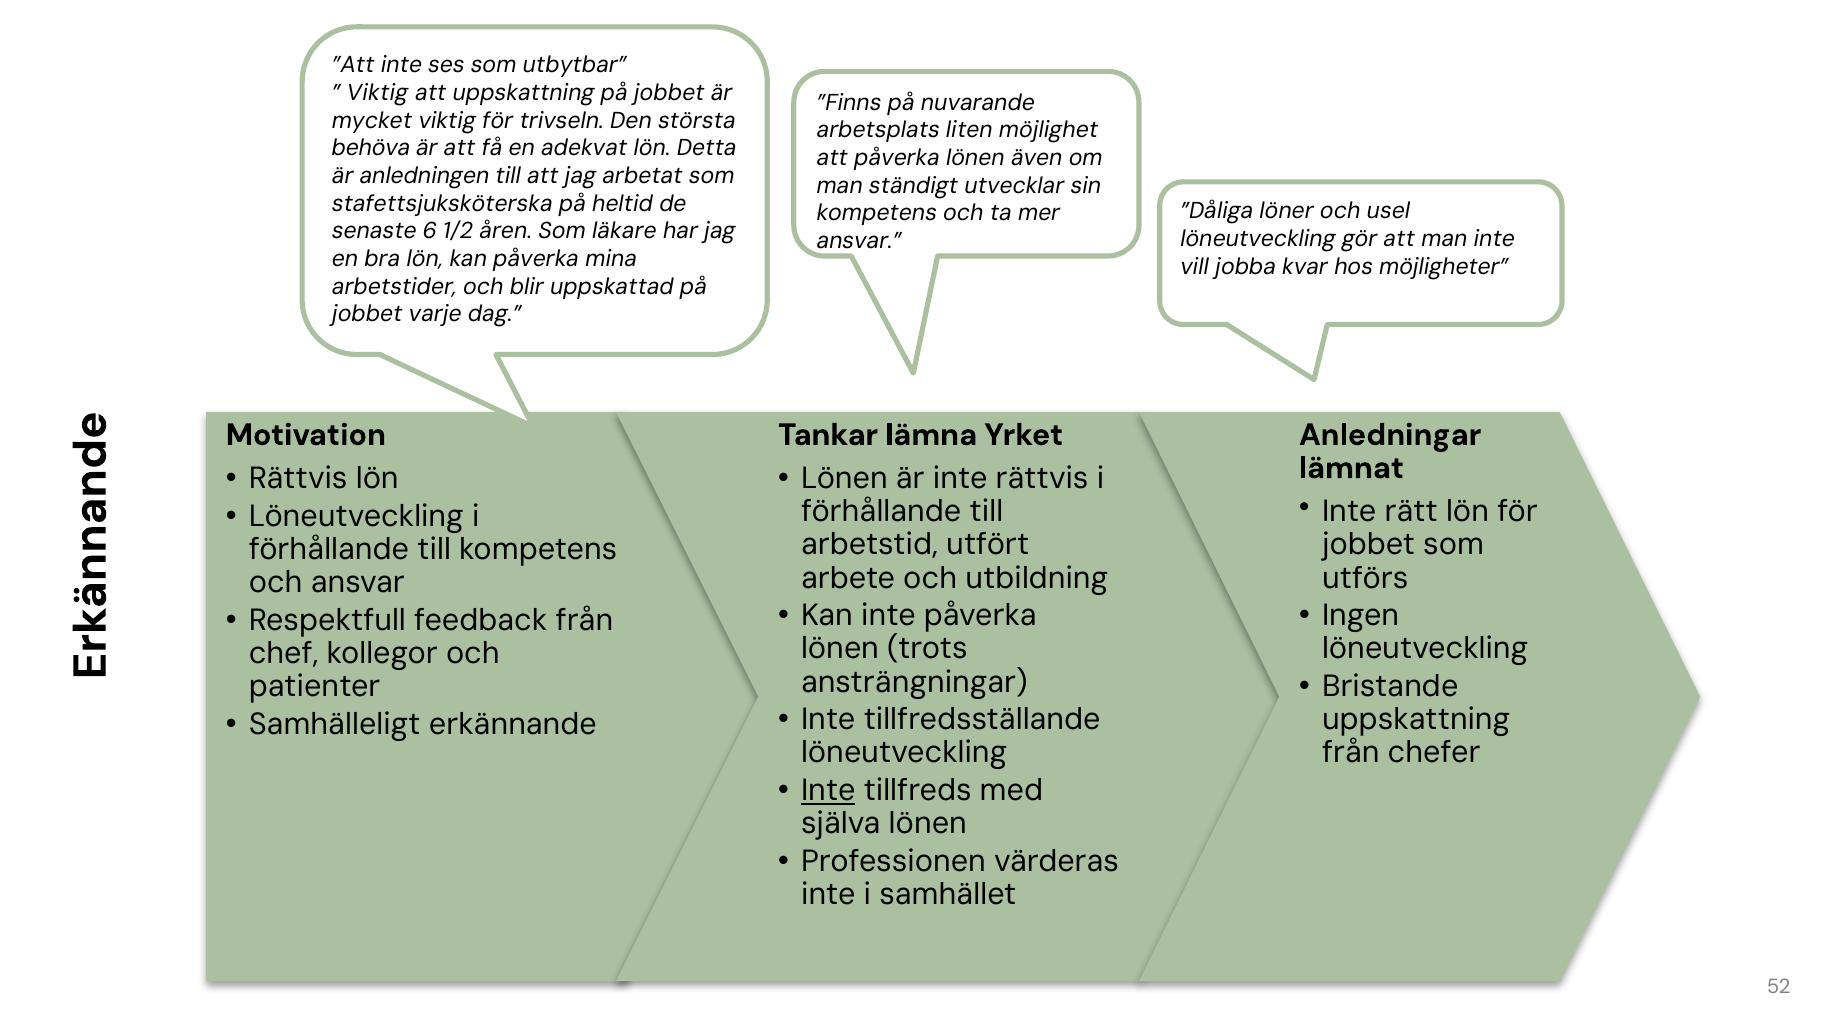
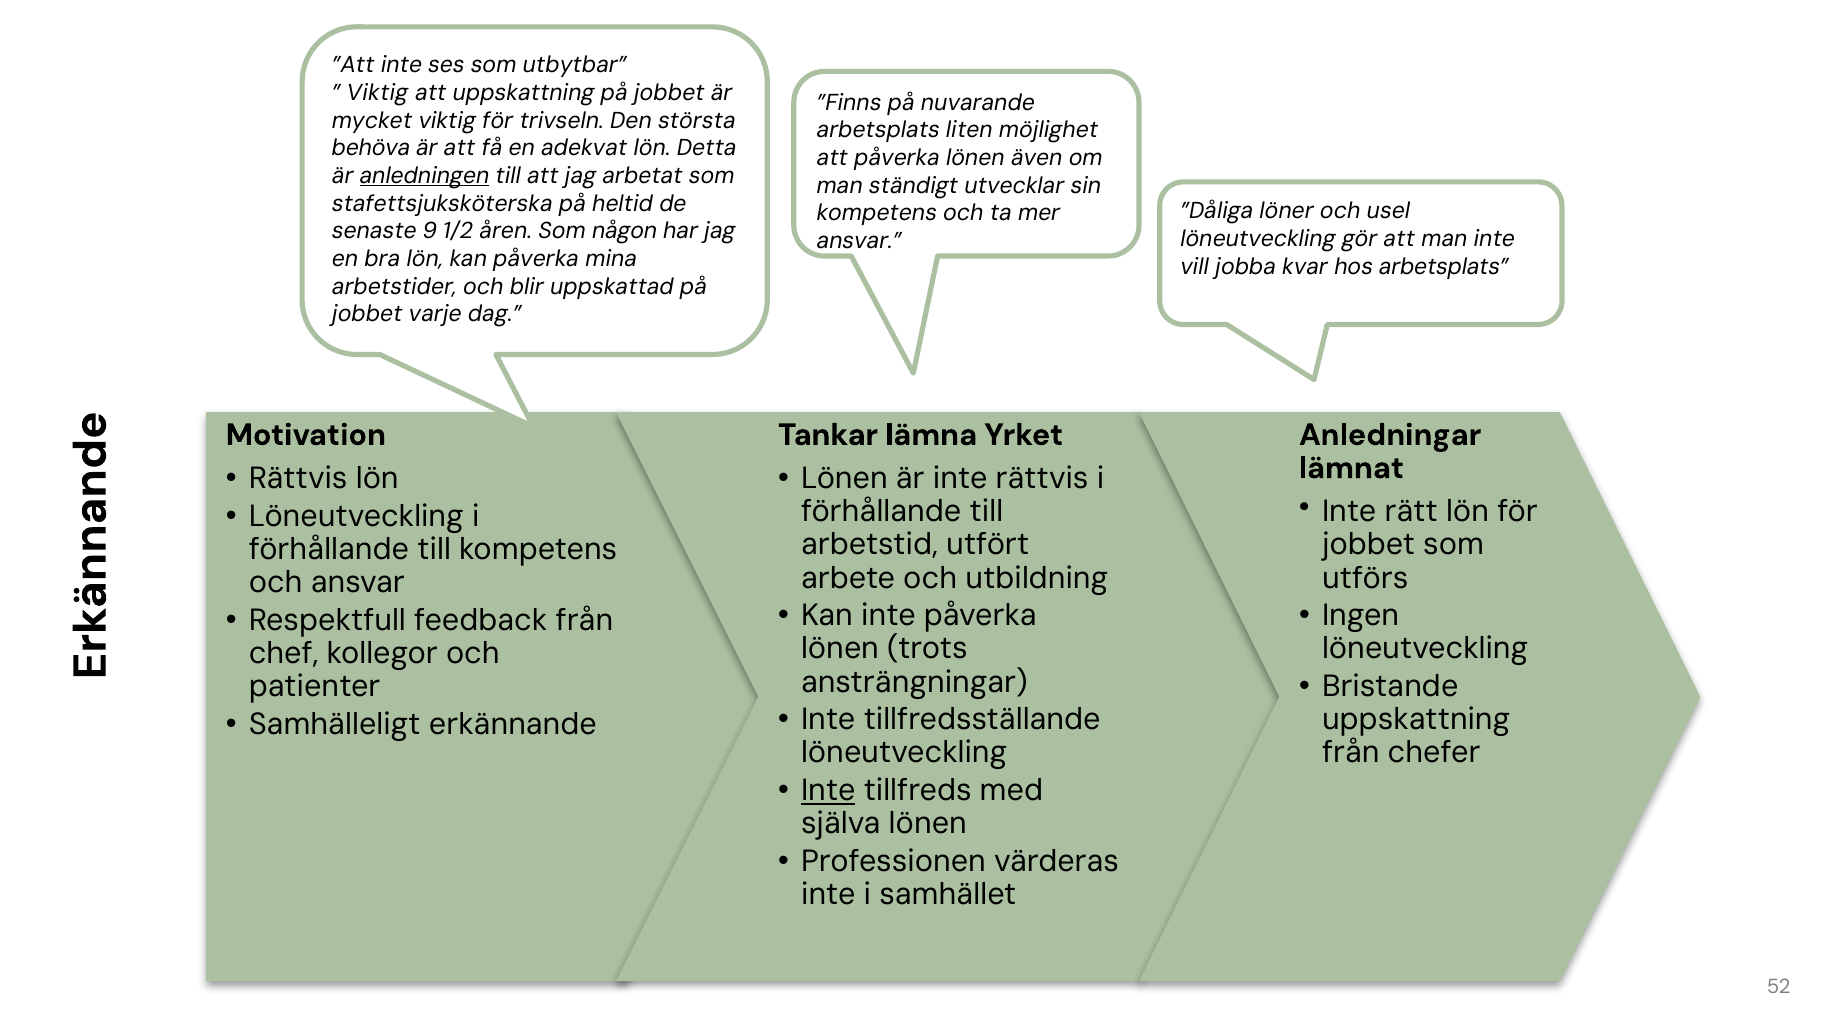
anledningen underline: none -> present
6: 6 -> 9
läkare: läkare -> någon
hos möjligheter: möjligheter -> arbetsplats
